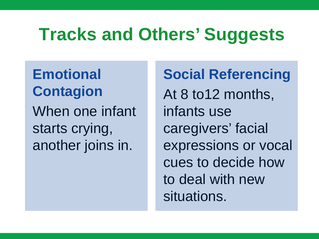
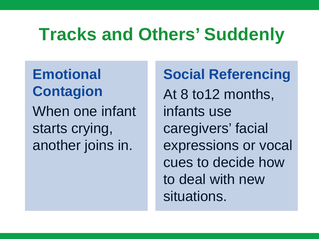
Suggests: Suggests -> Suddenly
